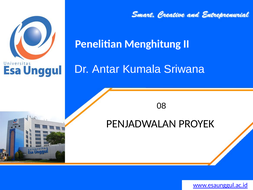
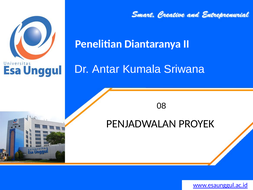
Menghitung: Menghitung -> Diantaranya
